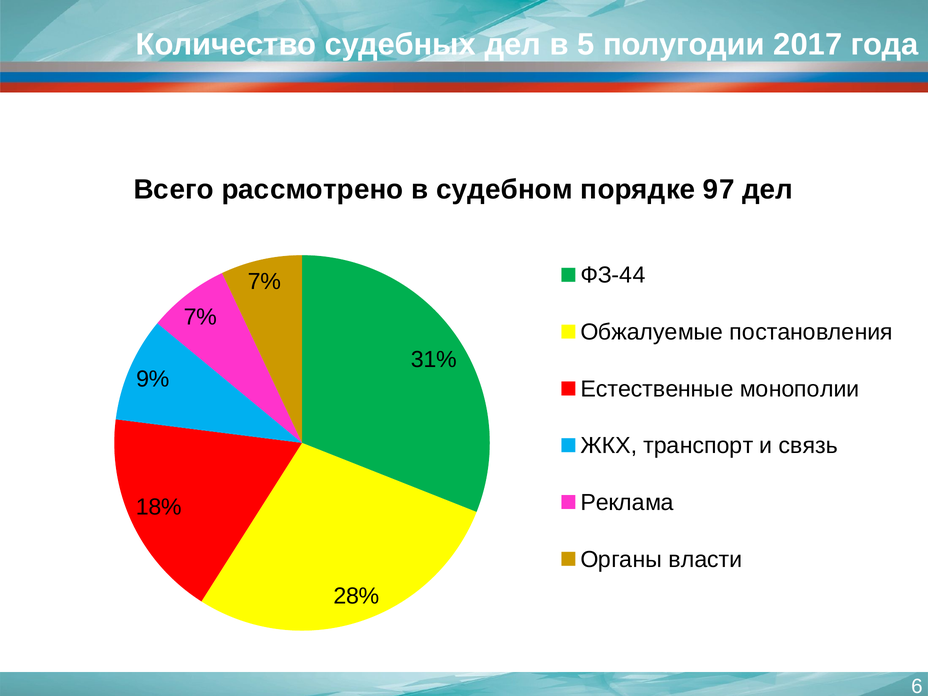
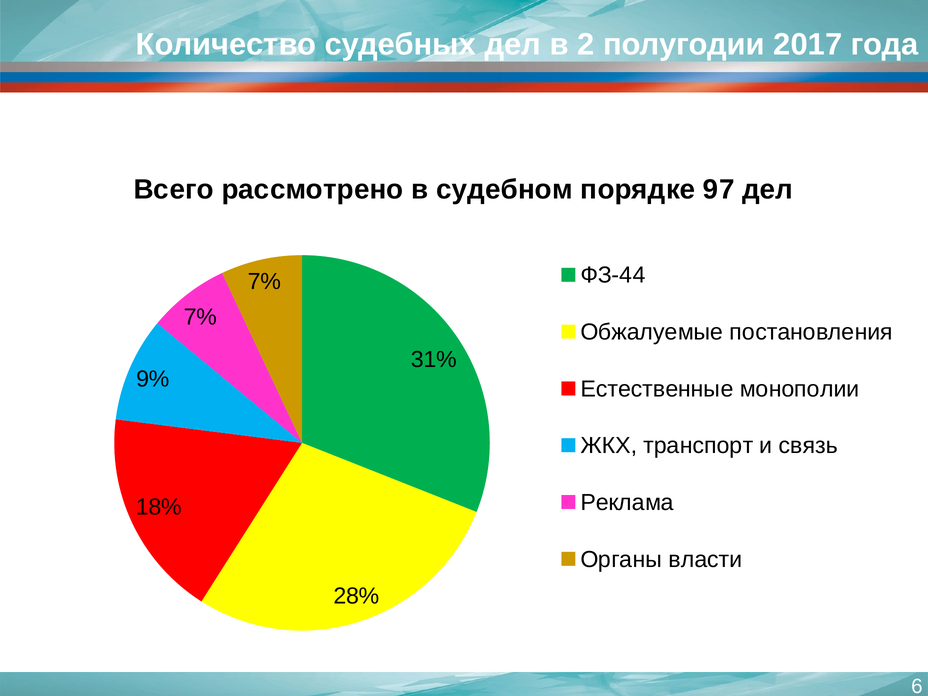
5: 5 -> 2
